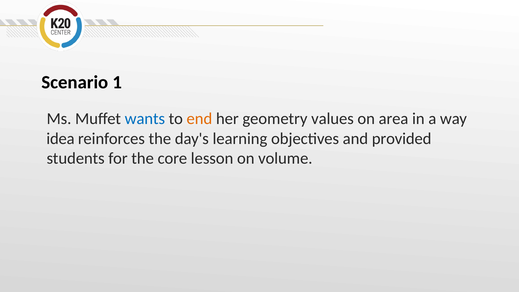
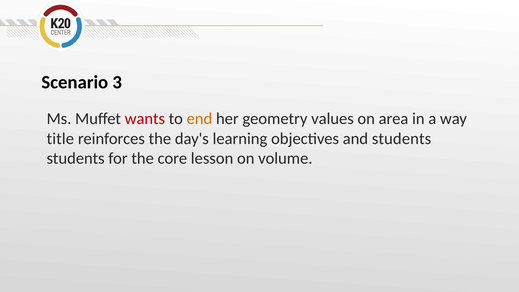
1: 1 -> 3
wants colour: blue -> red
idea: idea -> title
and provided: provided -> students
